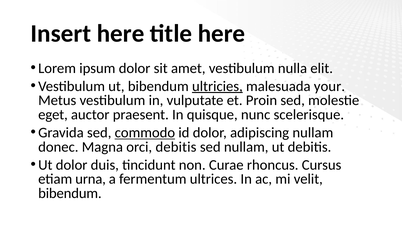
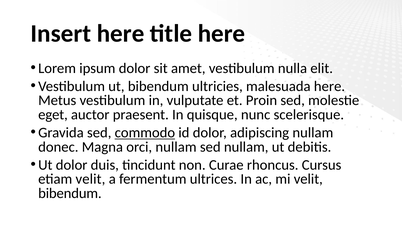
ultricies underline: present -> none
malesuada your: your -> here
orci debitis: debitis -> nullam
etiam urna: urna -> velit
